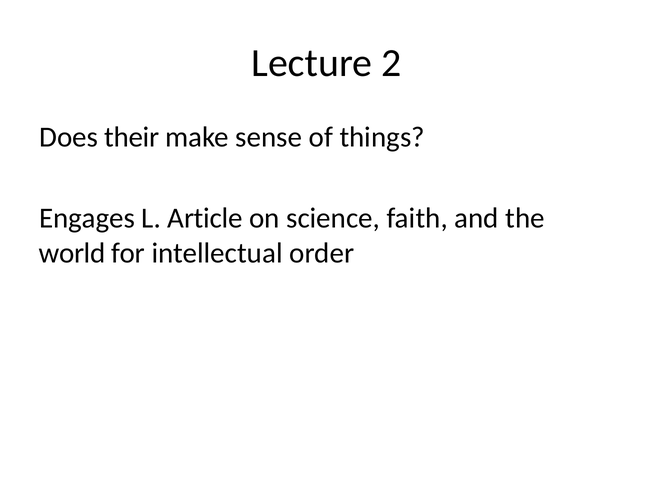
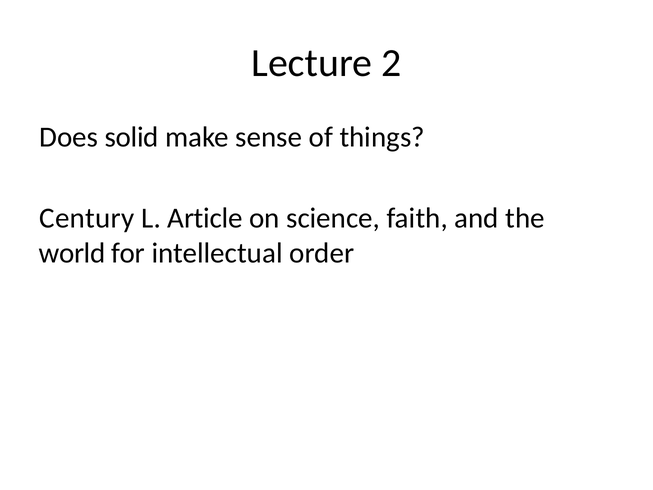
their: their -> solid
Engages: Engages -> Century
